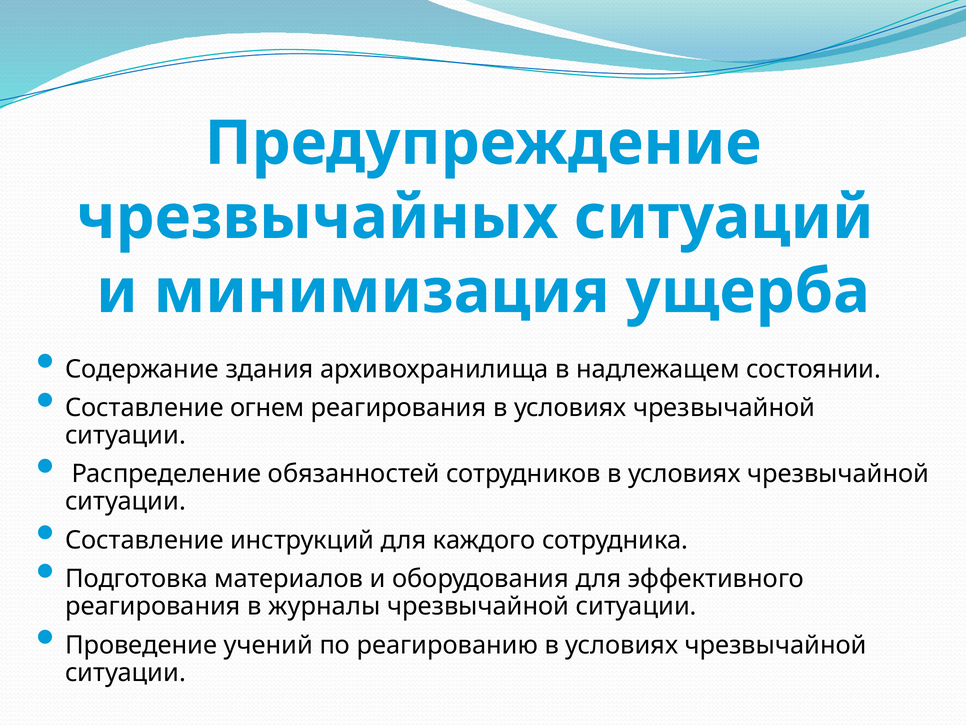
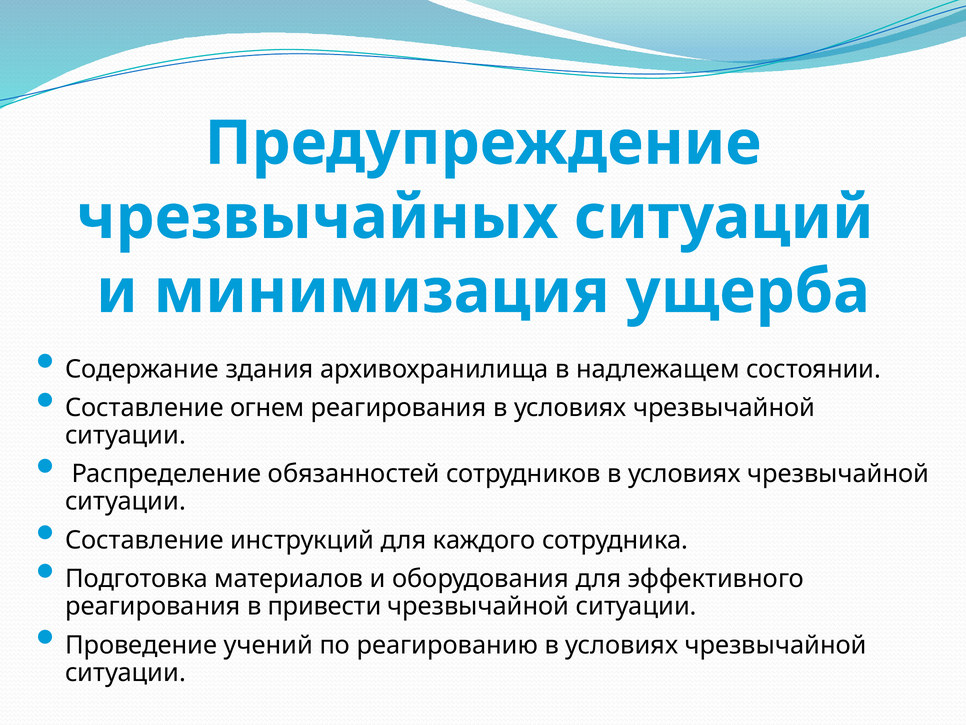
журналы: журналы -> привести
